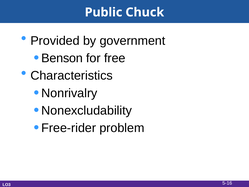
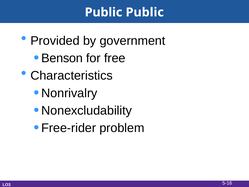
Public Chuck: Chuck -> Public
